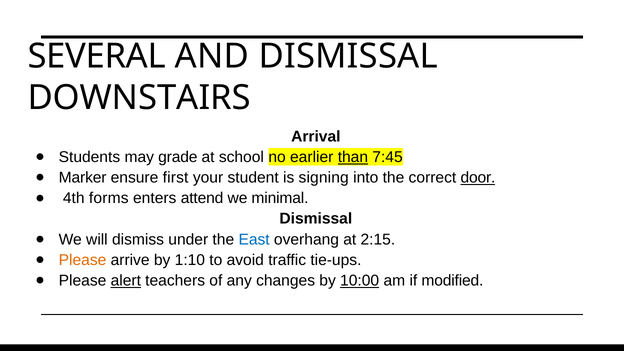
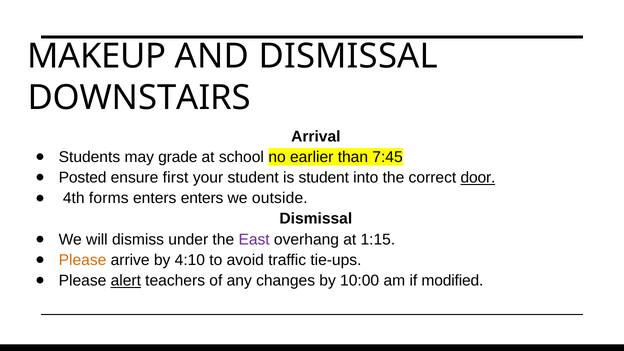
SEVERAL: SEVERAL -> MAKEUP
than underline: present -> none
Marker: Marker -> Posted
is signing: signing -> student
enters attend: attend -> enters
minimal: minimal -> outside
East colour: blue -> purple
2:15: 2:15 -> 1:15
1:10: 1:10 -> 4:10
10:00 underline: present -> none
